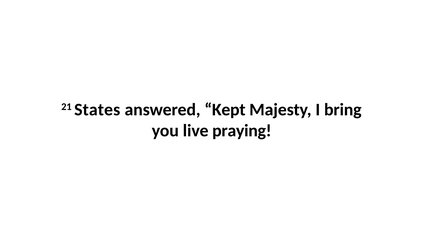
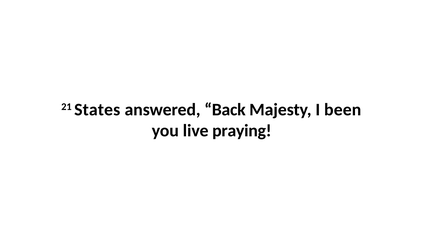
Kept: Kept -> Back
bring: bring -> been
